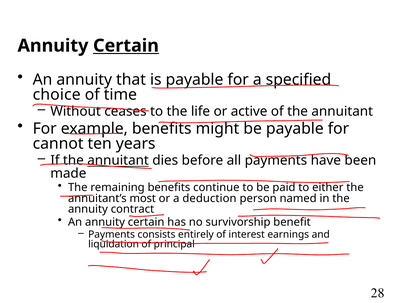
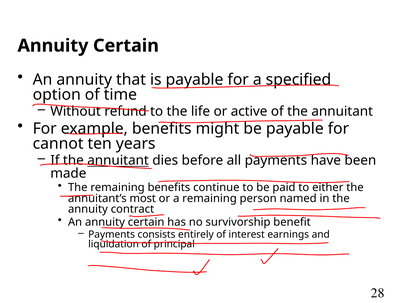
Certain at (126, 46) underline: present -> none
choice: choice -> option
ceases: ceases -> refund
a deduction: deduction -> remaining
